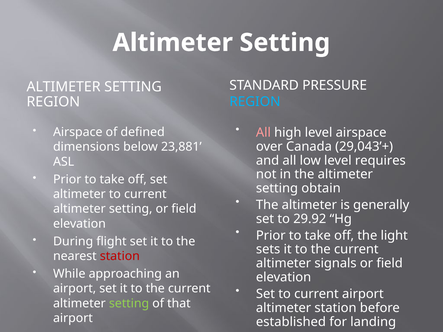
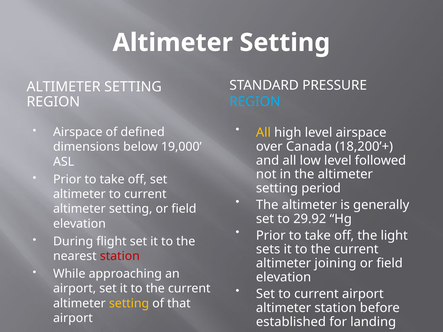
All at (263, 133) colour: pink -> yellow
29,043’+: 29,043’+ -> 18,200’+
23,881: 23,881 -> 19,000
requires: requires -> followed
obtain: obtain -> period
signals: signals -> joining
setting at (129, 304) colour: light green -> yellow
